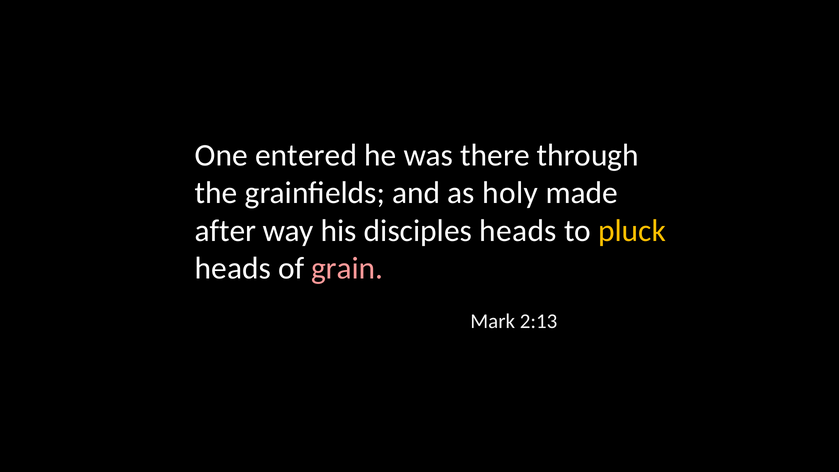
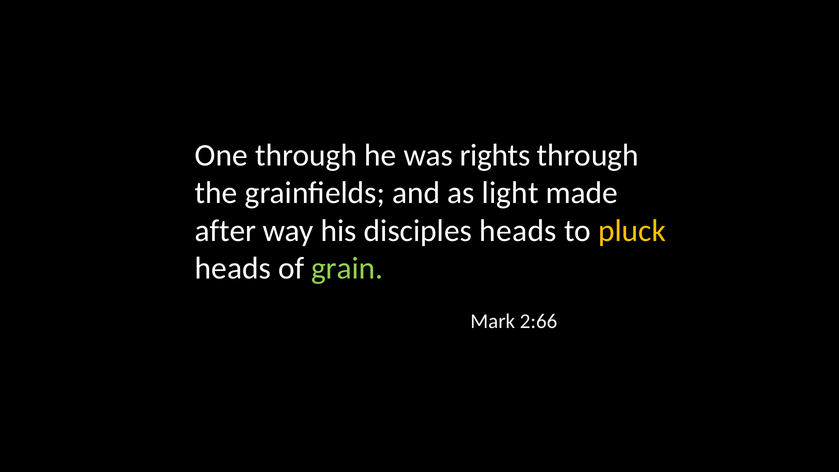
One entered: entered -> through
there: there -> rights
holy: holy -> light
grain colour: pink -> light green
2:13: 2:13 -> 2:66
